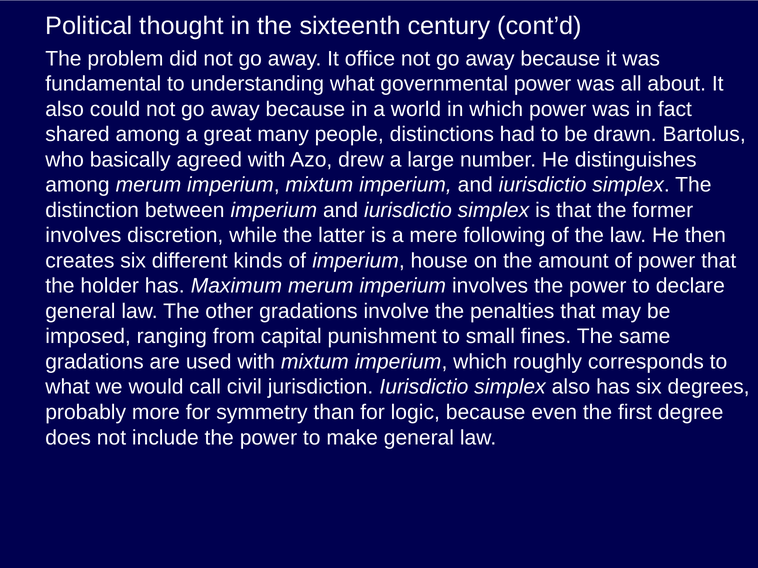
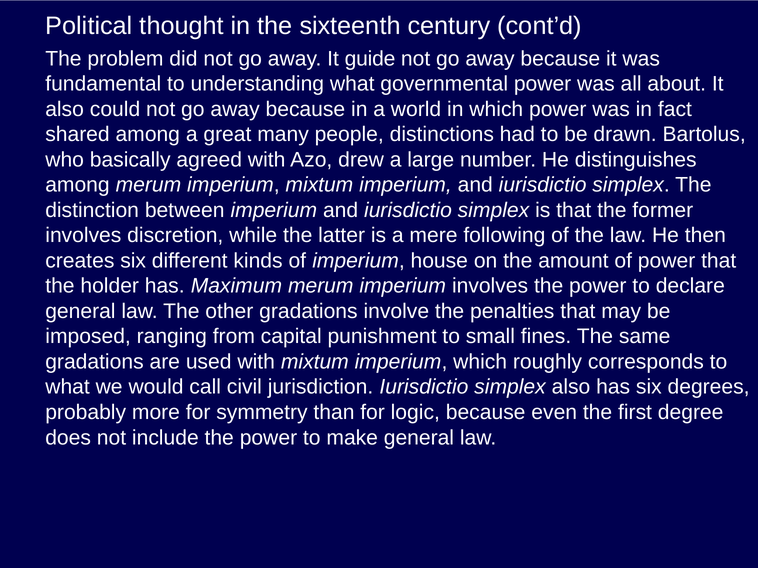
office: office -> guide
